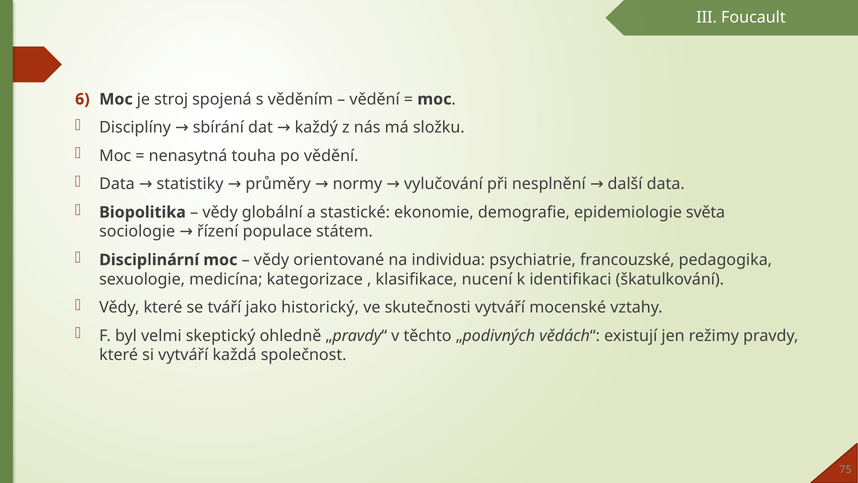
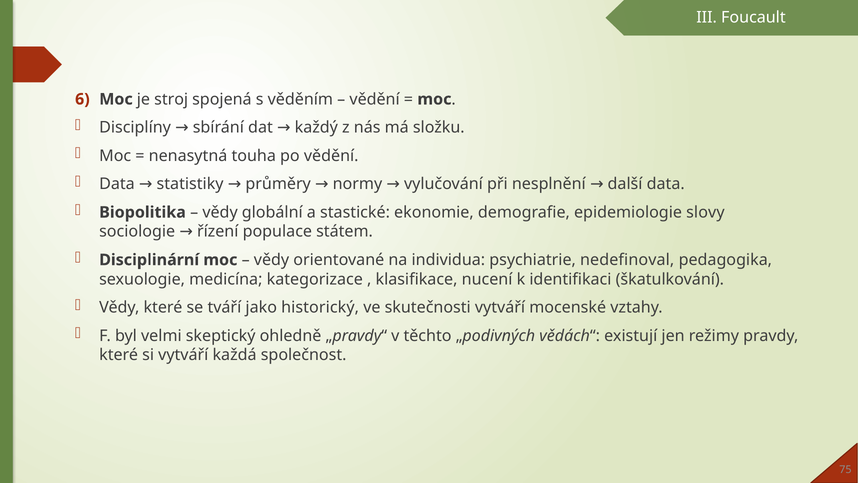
světa: světa -> slovy
francouzské: francouzské -> nedefinoval
